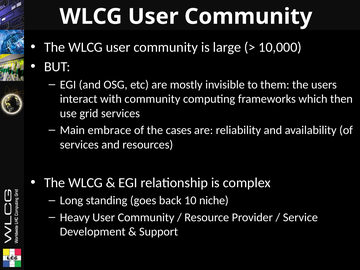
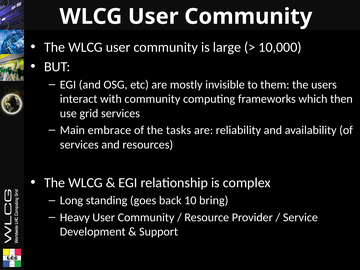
cases: cases -> tasks
niche: niche -> bring
